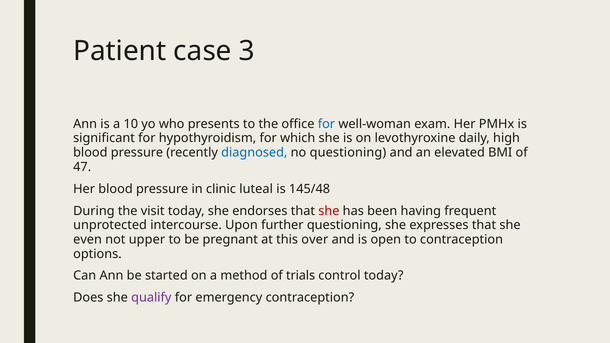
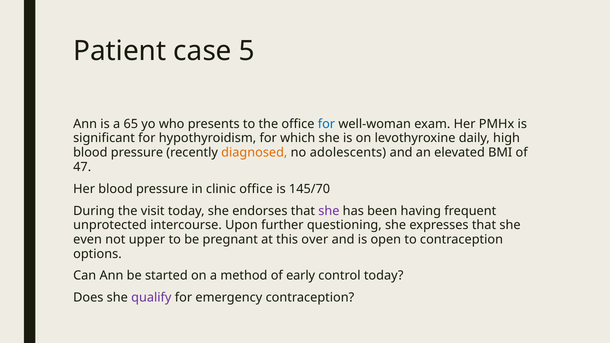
3: 3 -> 5
10: 10 -> 65
diagnosed colour: blue -> orange
no questioning: questioning -> adolescents
clinic luteal: luteal -> office
145/48: 145/48 -> 145/70
she at (329, 211) colour: red -> purple
trials: trials -> early
